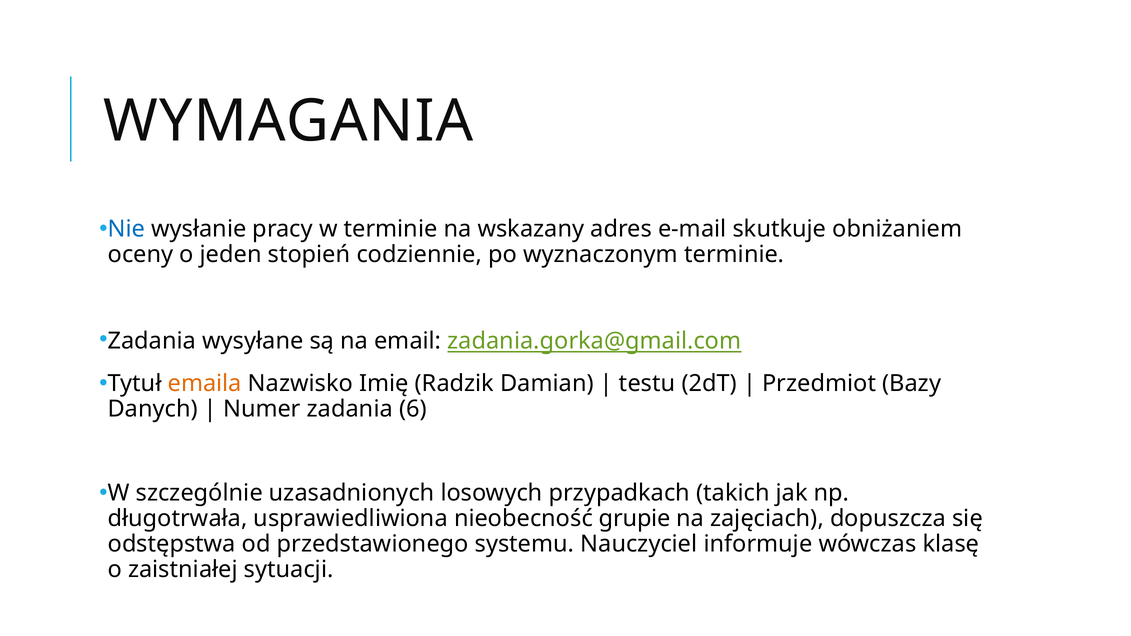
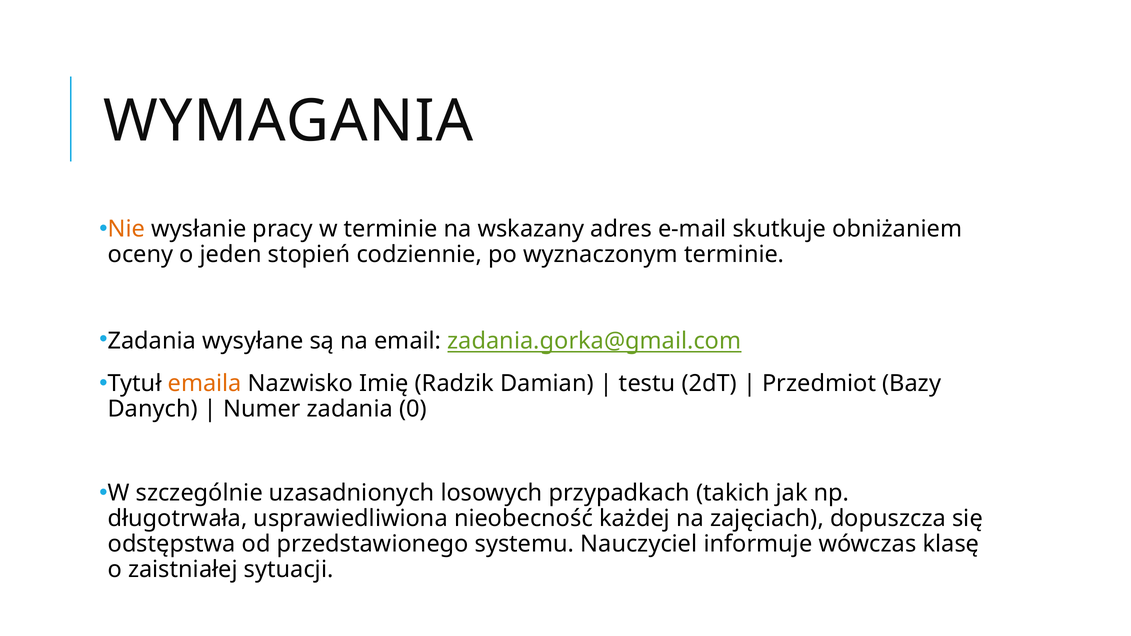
Nie colour: blue -> orange
6: 6 -> 0
grupie: grupie -> każdej
